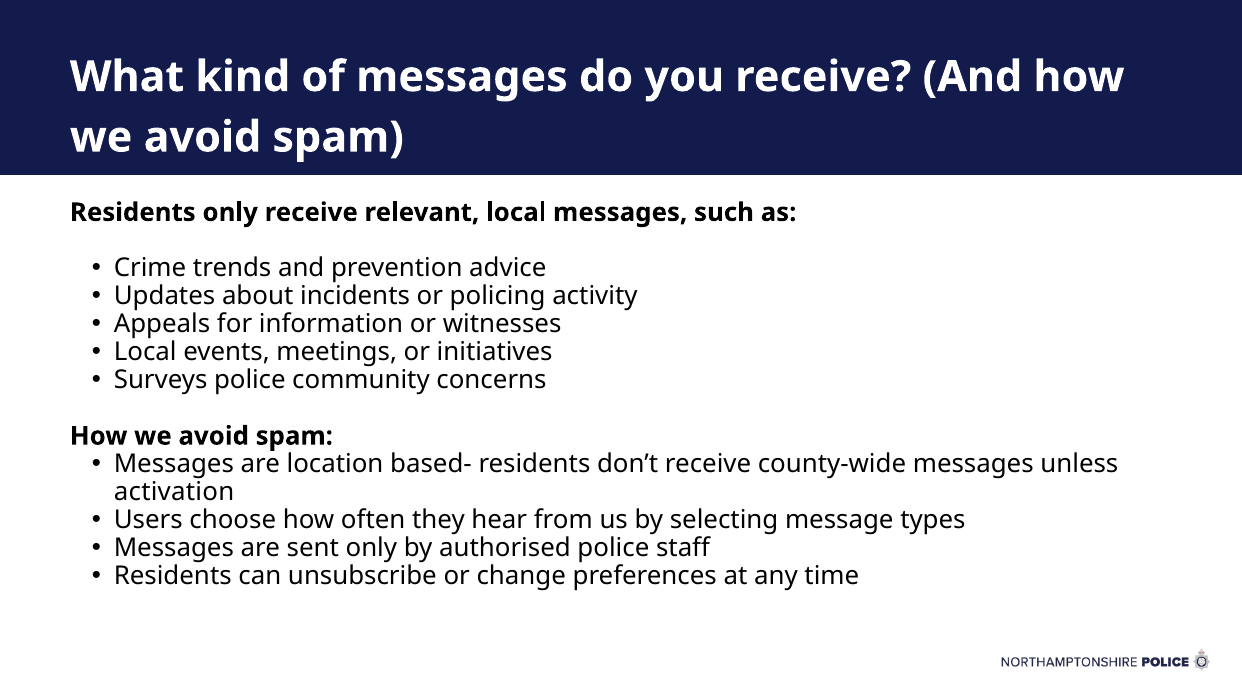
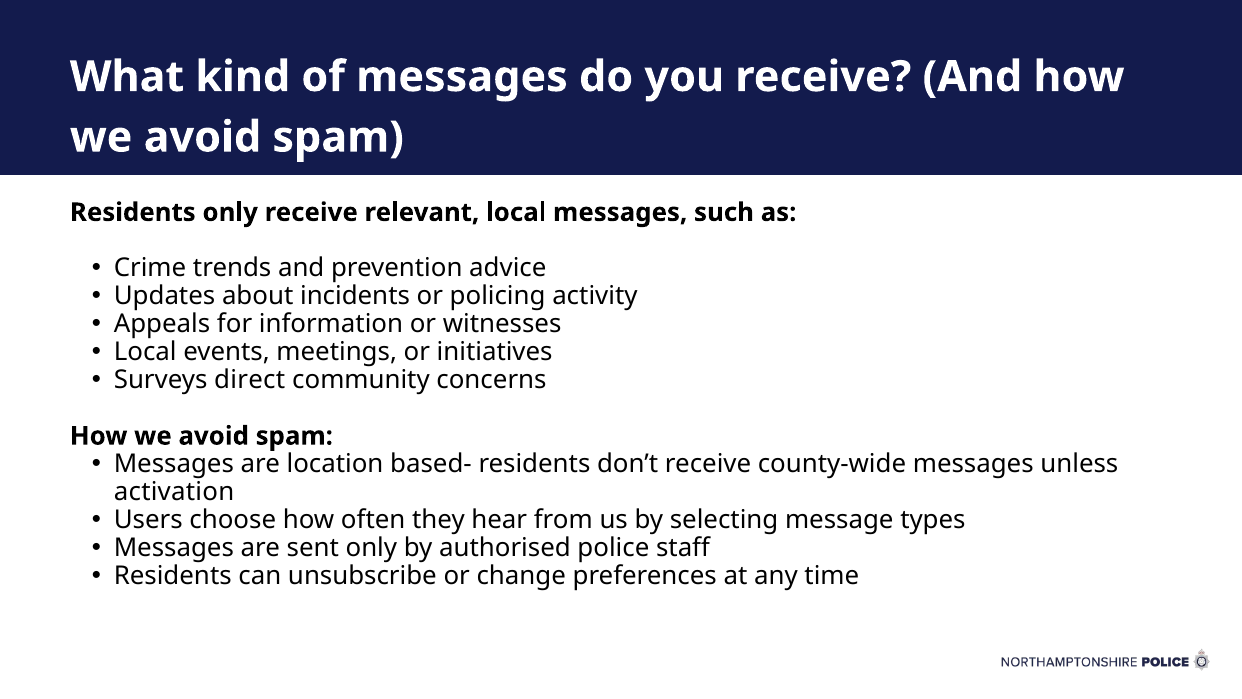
Surveys police: police -> direct
